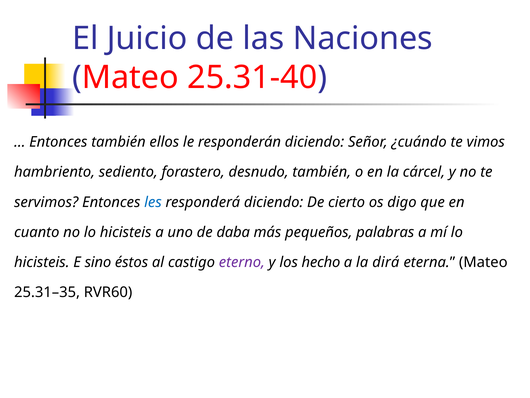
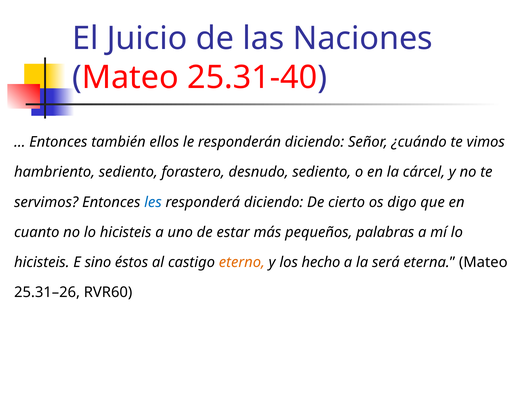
desnudo también: también -> sediento
daba: daba -> estar
eterno colour: purple -> orange
dirá: dirá -> será
25.31–35: 25.31–35 -> 25.31–26
